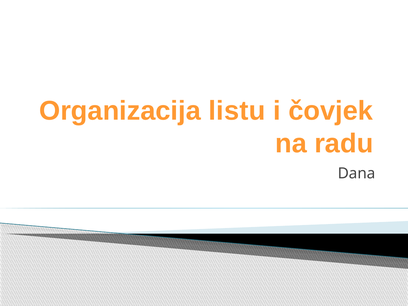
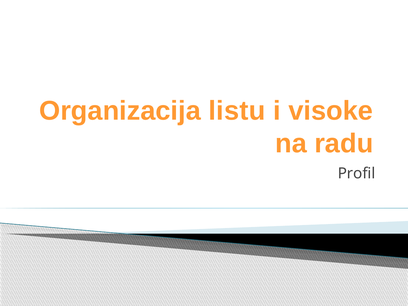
čovjek: čovjek -> visoke
Dana: Dana -> Profil
